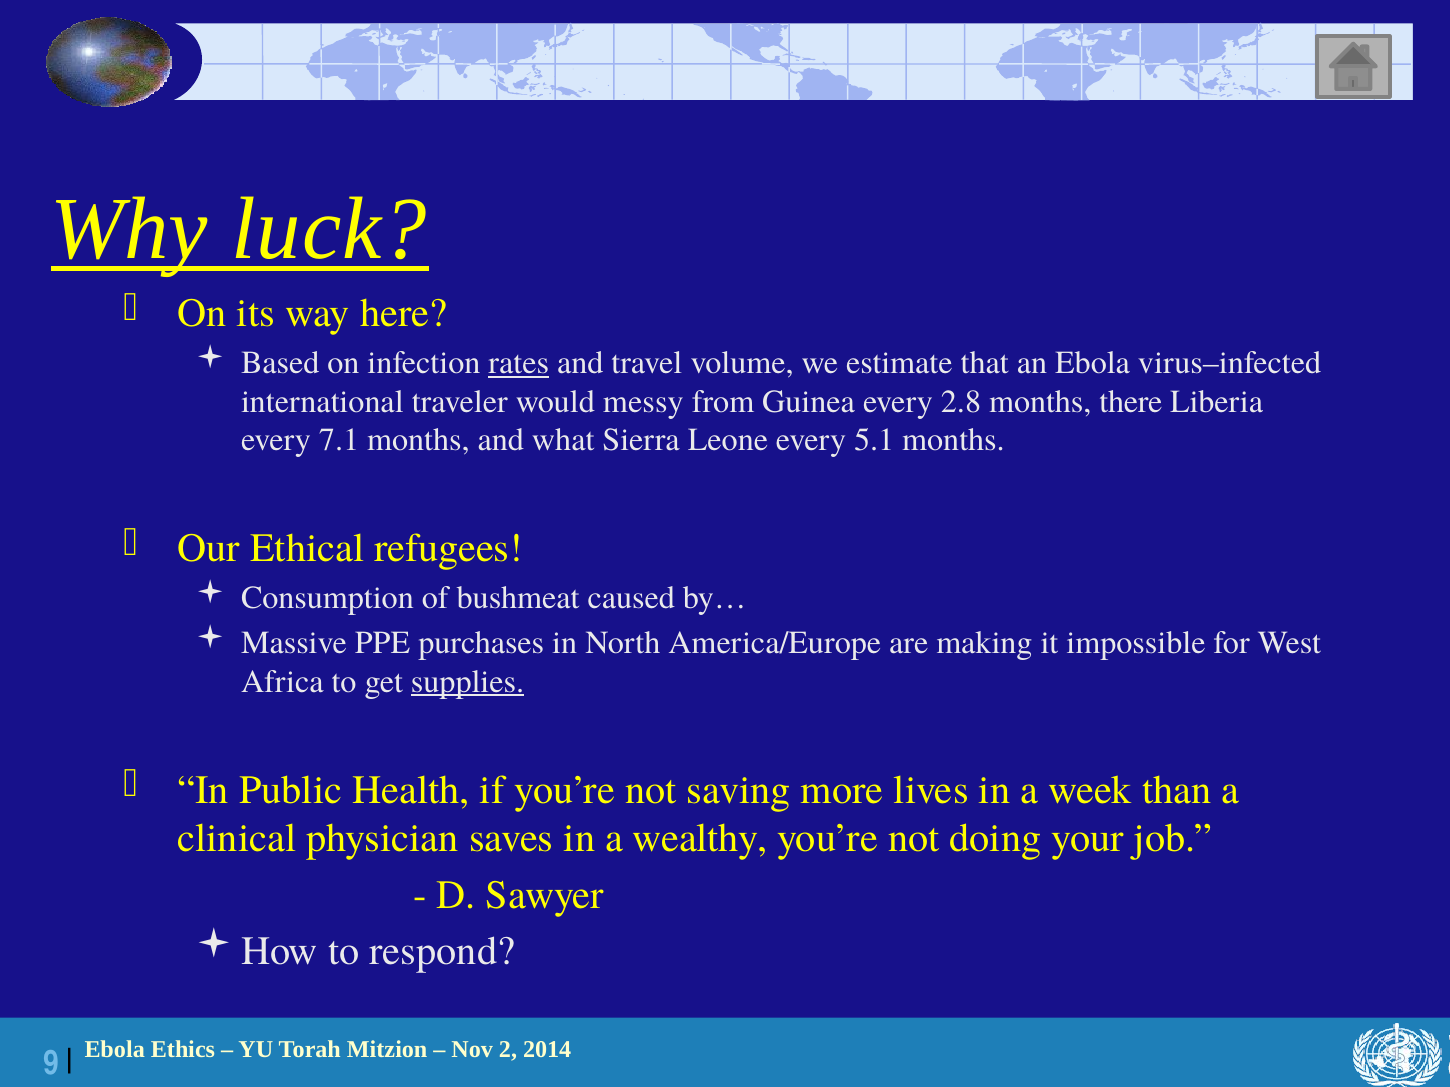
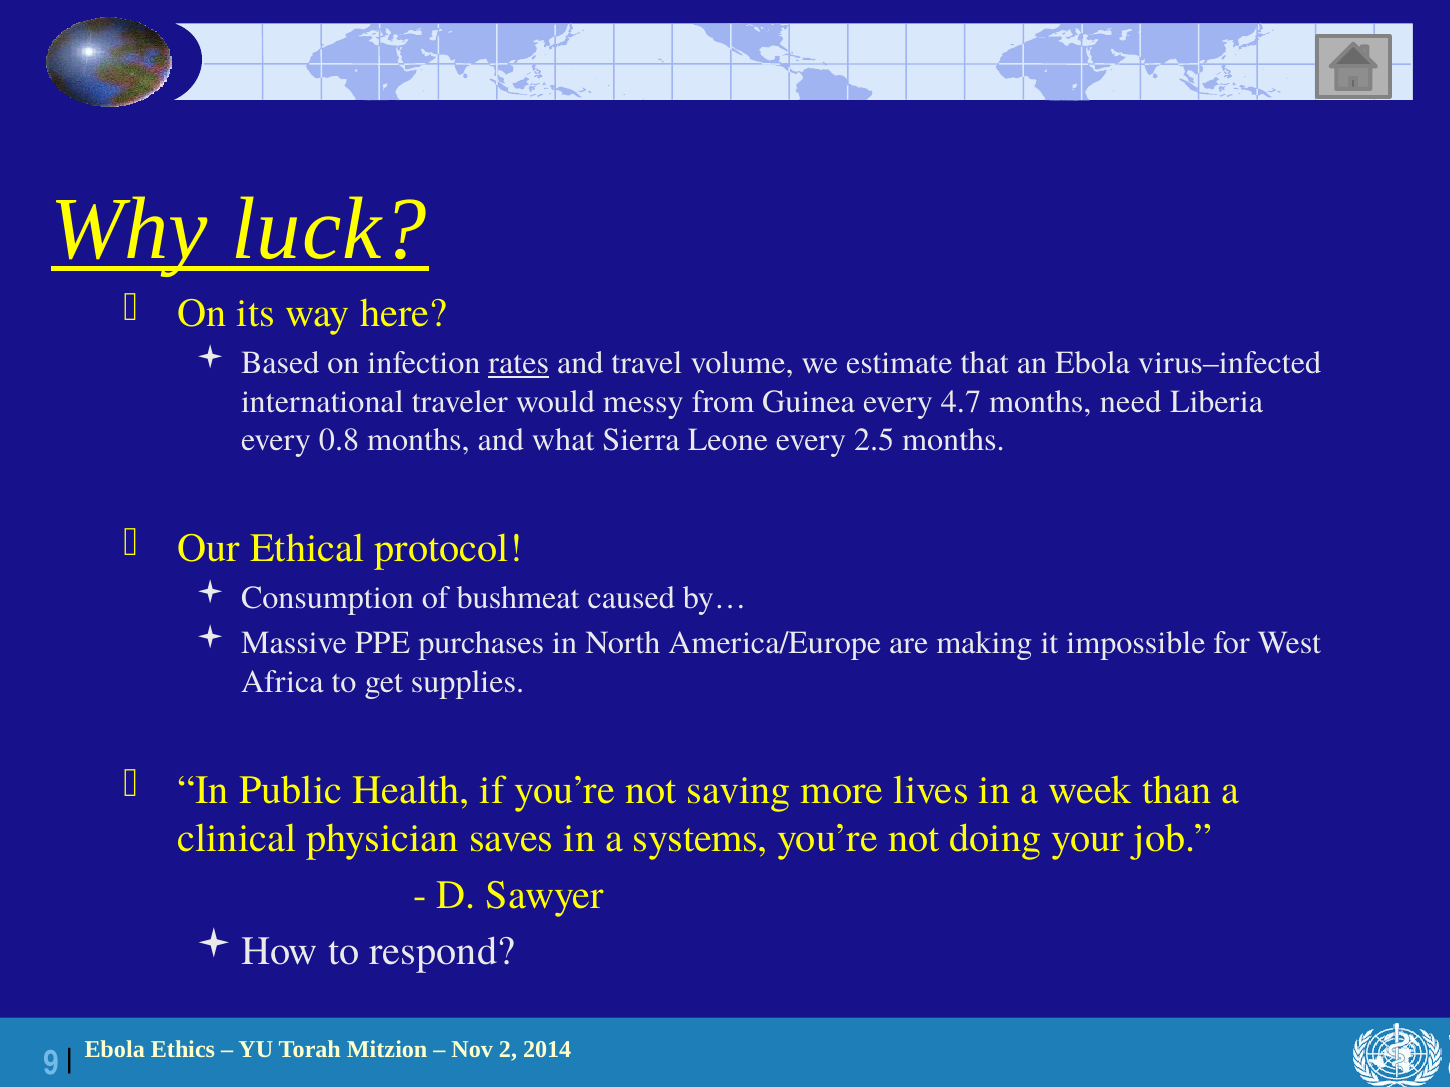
2.8: 2.8 -> 4.7
there: there -> need
7.1: 7.1 -> 0.8
5.1: 5.1 -> 2.5
refugees: refugees -> protocol
supplies underline: present -> none
wealthy: wealthy -> systems
